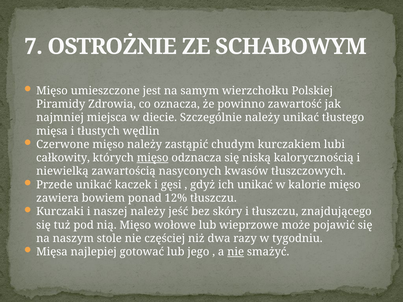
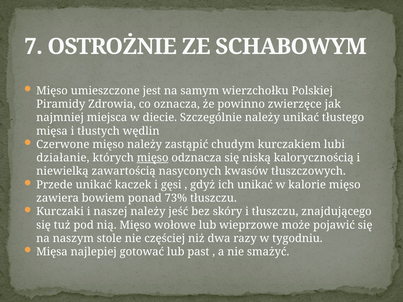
zawartość: zawartość -> zwierzęce
całkowity: całkowity -> działanie
12%: 12% -> 73%
jego: jego -> past
nie at (236, 252) underline: present -> none
